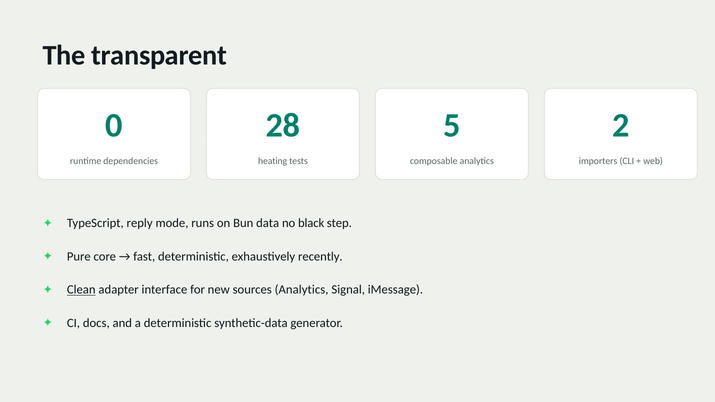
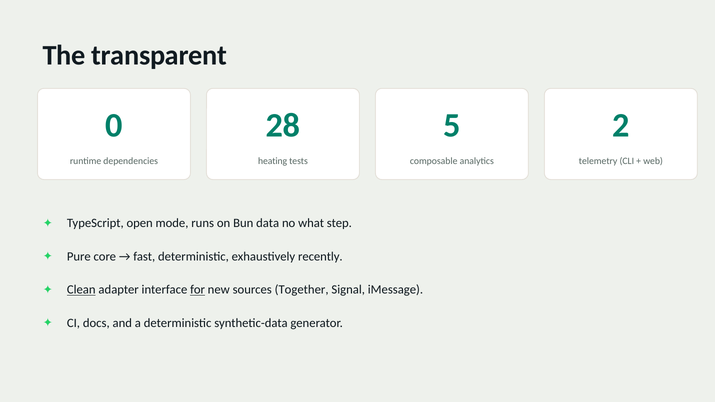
importers: importers -> telemetry
reply: reply -> open
black: black -> what
for underline: none -> present
sources Analytics: Analytics -> Together
